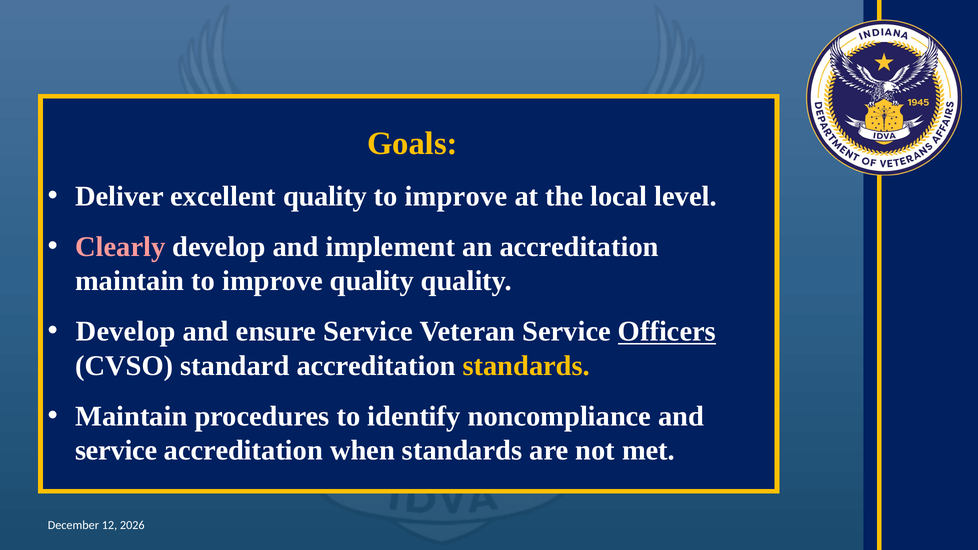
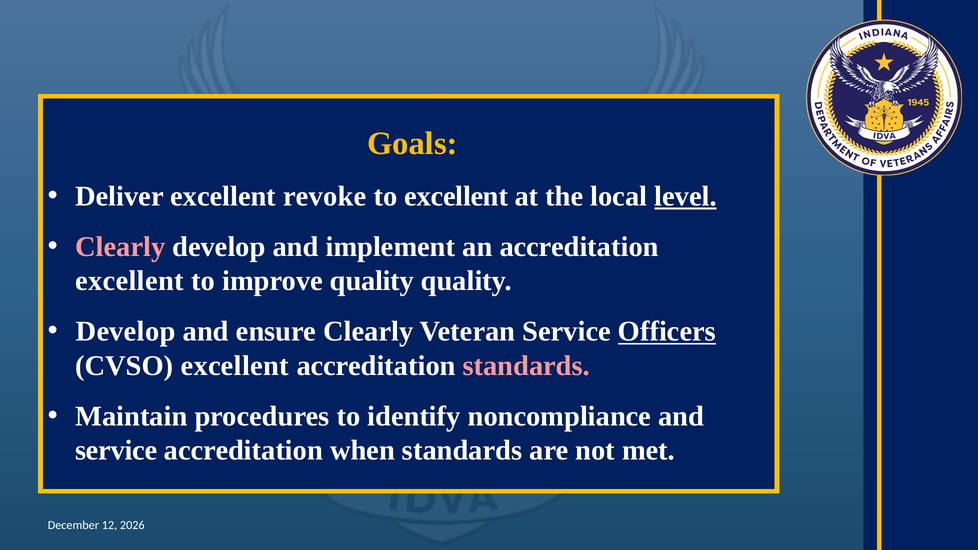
excellent quality: quality -> revoke
improve at (456, 196): improve -> excellent
level underline: none -> present
maintain at (130, 281): maintain -> excellent
ensure Service: Service -> Clearly
CVSO standard: standard -> excellent
standards at (526, 366) colour: yellow -> pink
